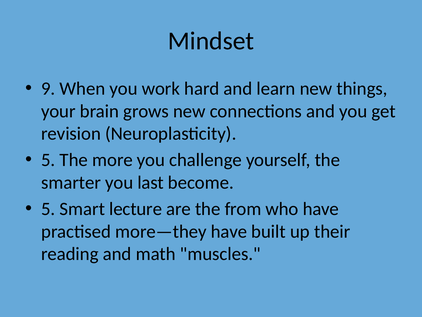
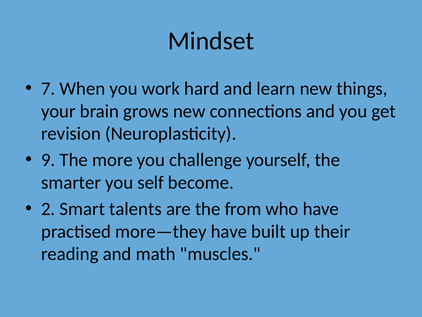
9: 9 -> 7
5 at (48, 160): 5 -> 9
last: last -> self
5 at (48, 209): 5 -> 2
lecture: lecture -> talents
